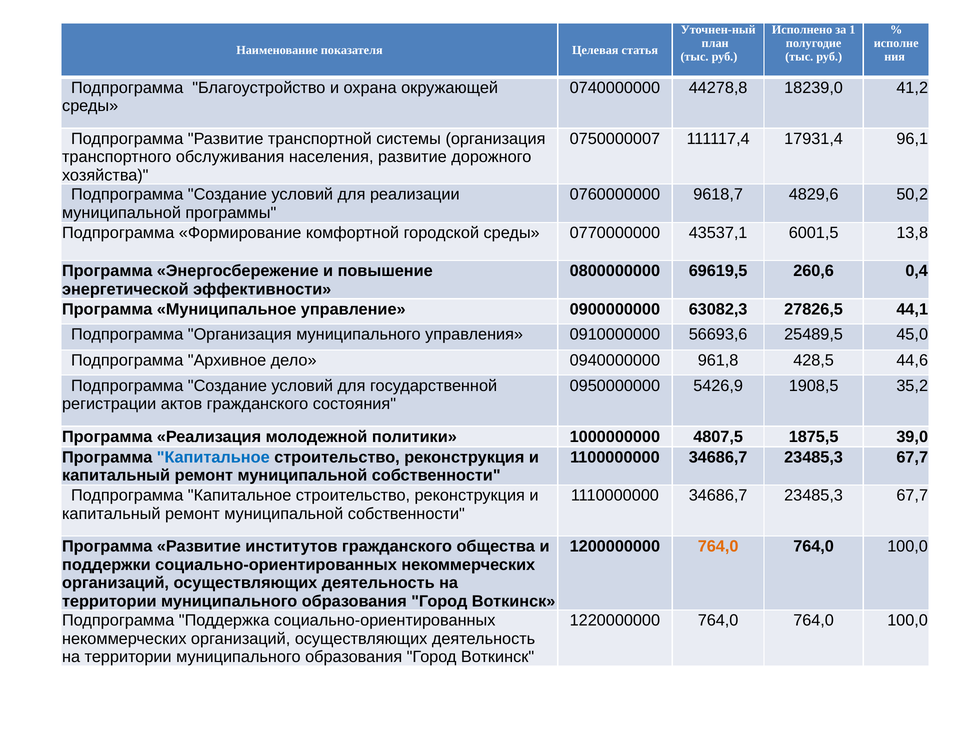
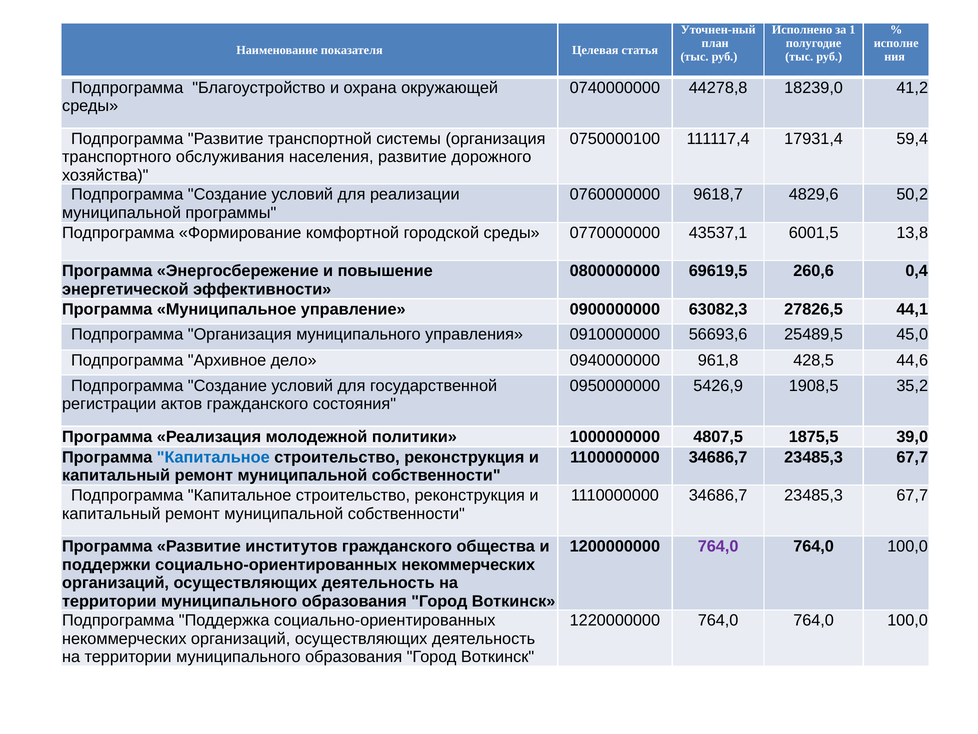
0750000007: 0750000007 -> 0750000100
96,1: 96,1 -> 59,4
764,0 at (718, 546) colour: orange -> purple
